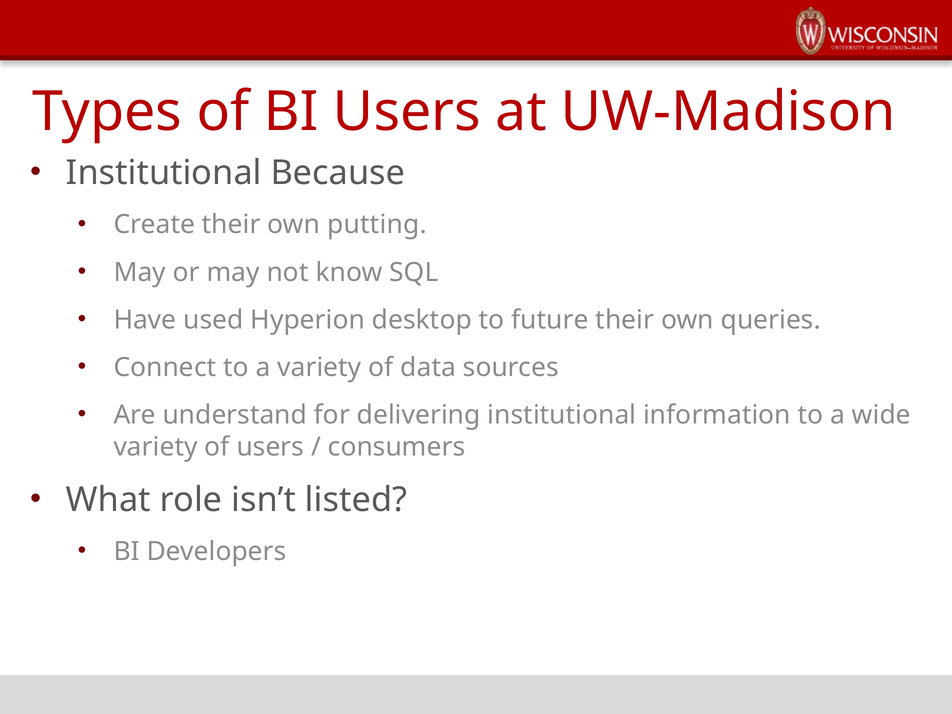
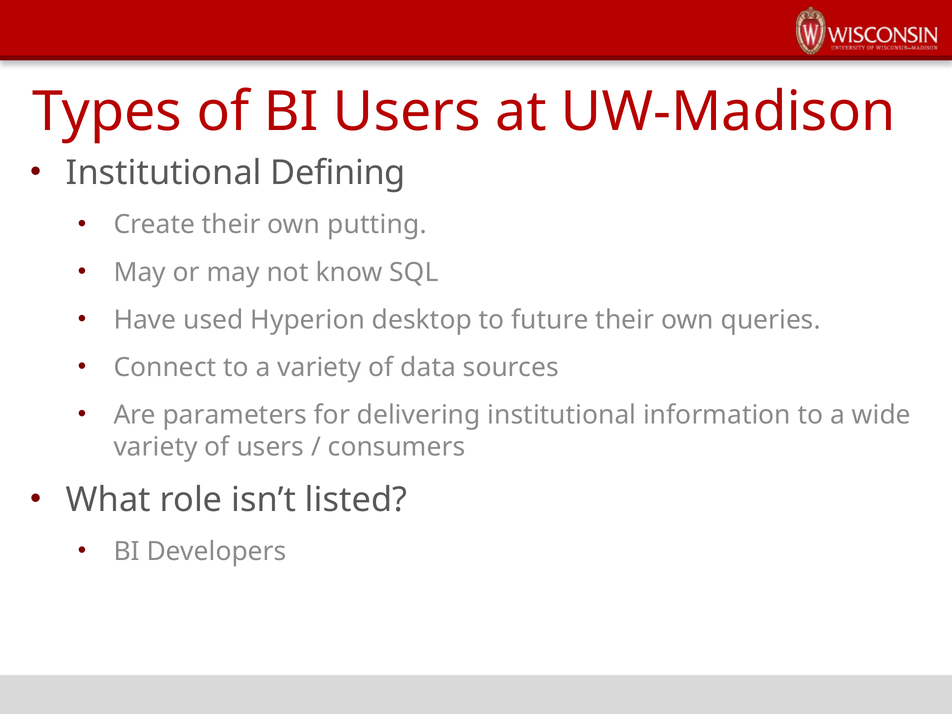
Because: Because -> Defining
understand: understand -> parameters
